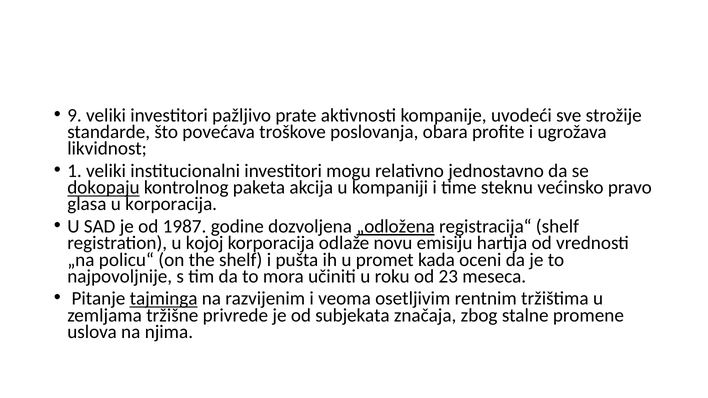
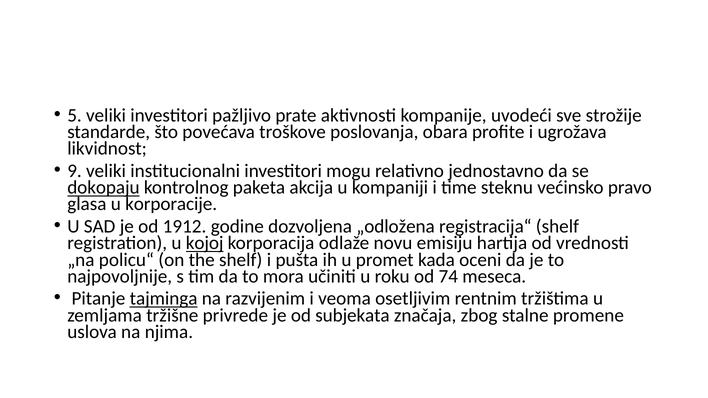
9: 9 -> 5
1: 1 -> 9
u korporacija: korporacija -> korporacije
1987: 1987 -> 1912
„odložena underline: present -> none
kojoj underline: none -> present
23: 23 -> 74
